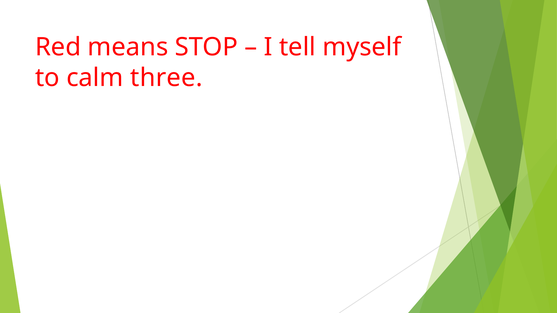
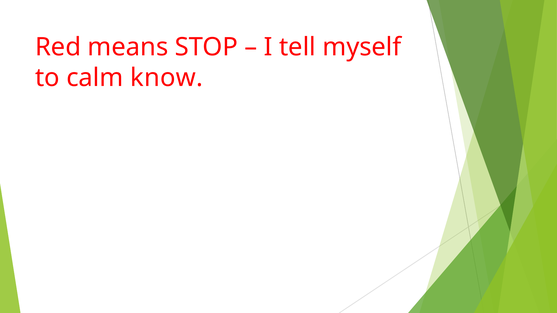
three: three -> know
